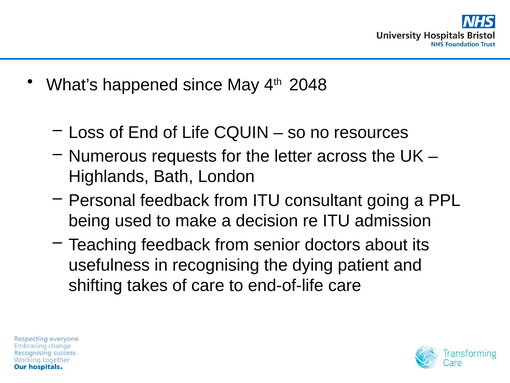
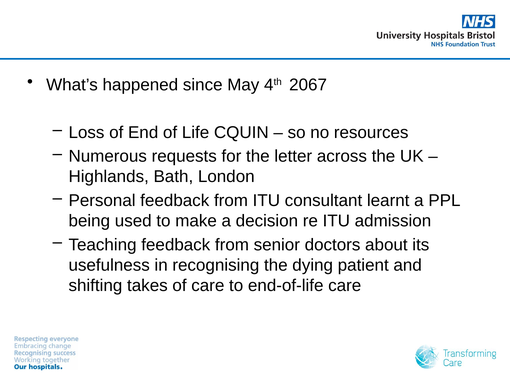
2048: 2048 -> 2067
going: going -> learnt
